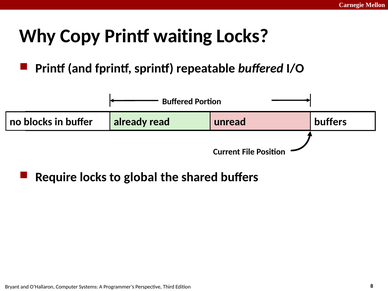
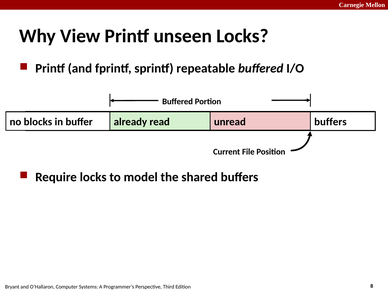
Copy: Copy -> View
waiting: waiting -> unseen
global: global -> model
